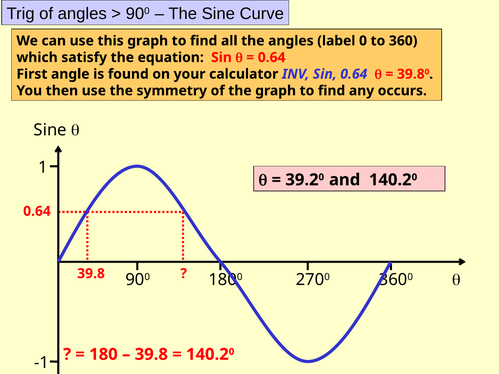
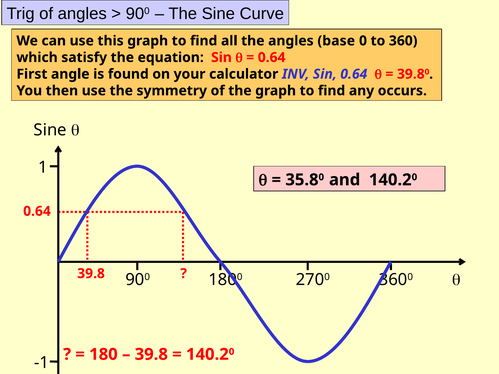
label: label -> base
39.2: 39.2 -> 35.8
